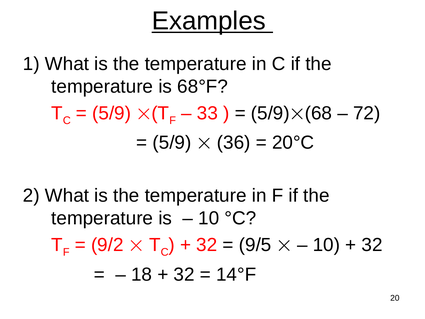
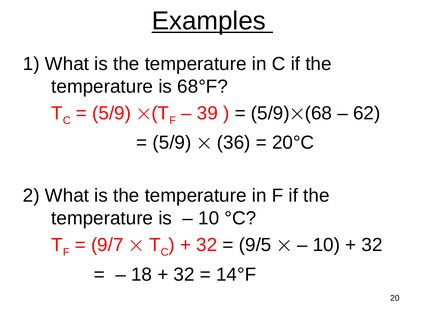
33: 33 -> 39
72: 72 -> 62
9/2: 9/2 -> 9/7
